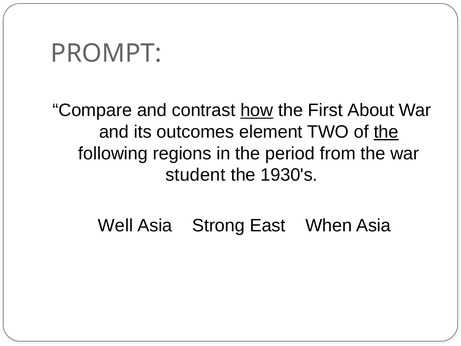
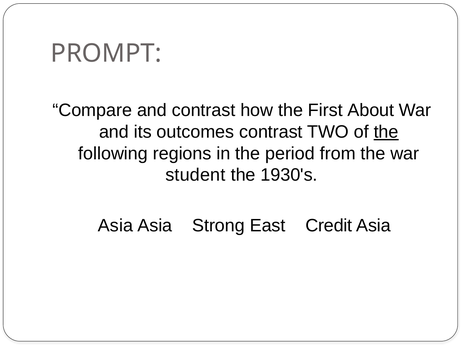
how underline: present -> none
outcomes element: element -> contrast
Well at (116, 225): Well -> Asia
When: When -> Credit
